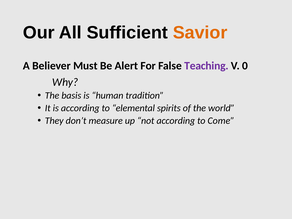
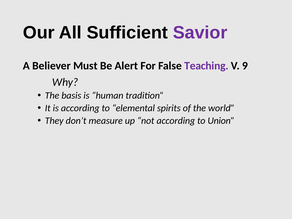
Savior colour: orange -> purple
0: 0 -> 9
Come: Come -> Union
